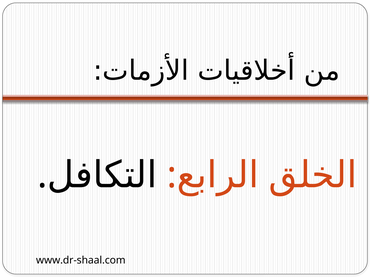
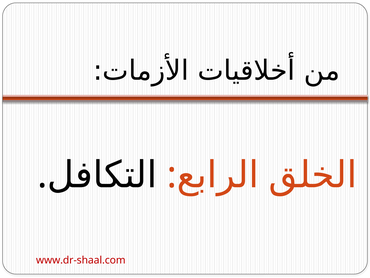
www.dr-shaal.com colour: black -> red
